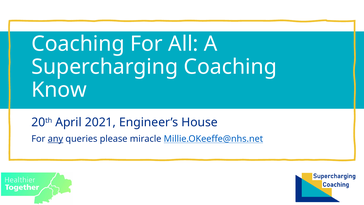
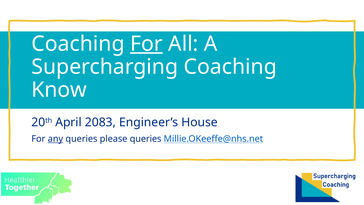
For at (146, 44) underline: none -> present
2021: 2021 -> 2083
please miracle: miracle -> queries
